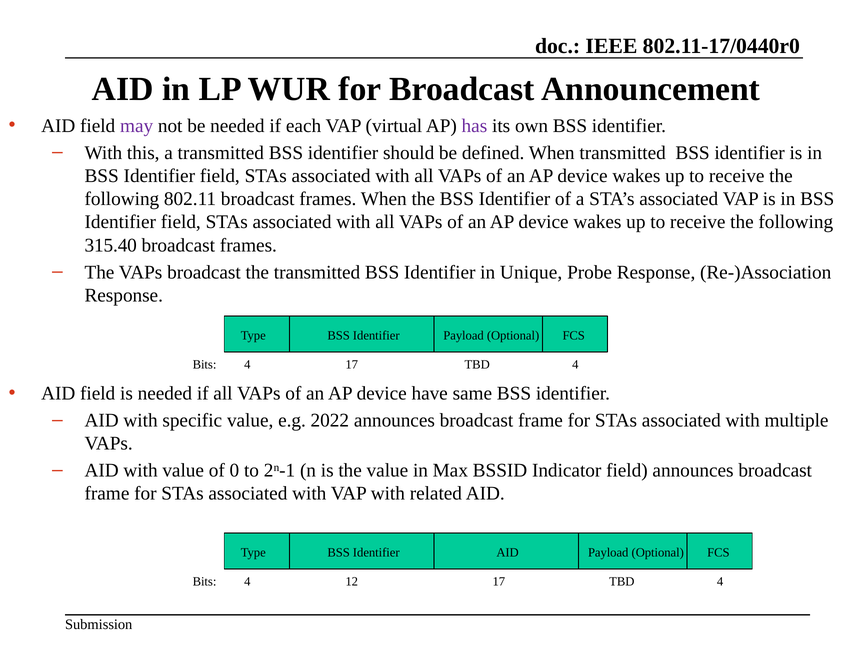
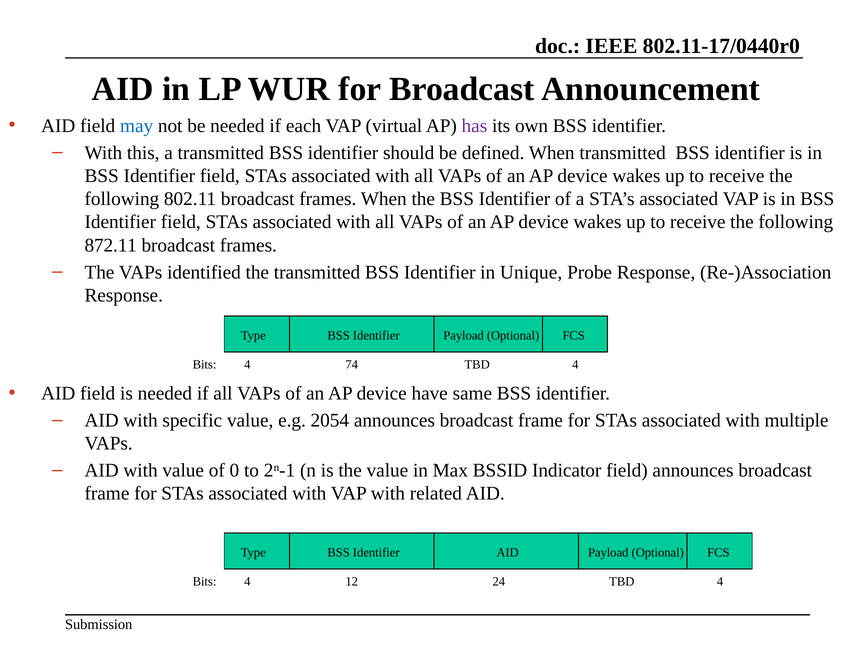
may colour: purple -> blue
315.40: 315.40 -> 872.11
VAPs broadcast: broadcast -> identified
4 17: 17 -> 74
2022: 2022 -> 2054
12 17: 17 -> 24
